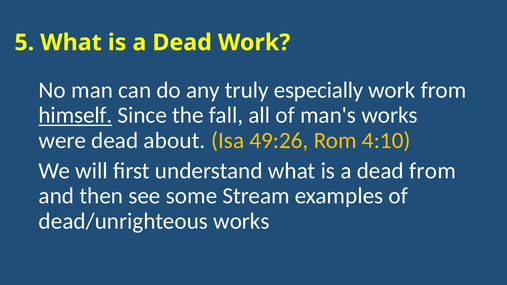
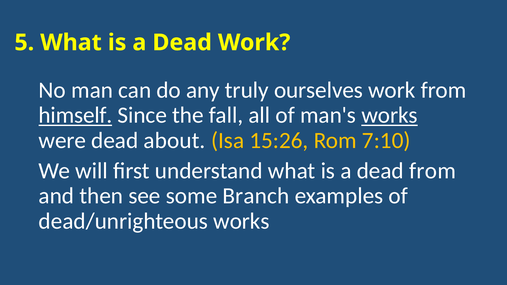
especially: especially -> ourselves
works at (389, 115) underline: none -> present
49:26: 49:26 -> 15:26
4:10: 4:10 -> 7:10
Stream: Stream -> Branch
